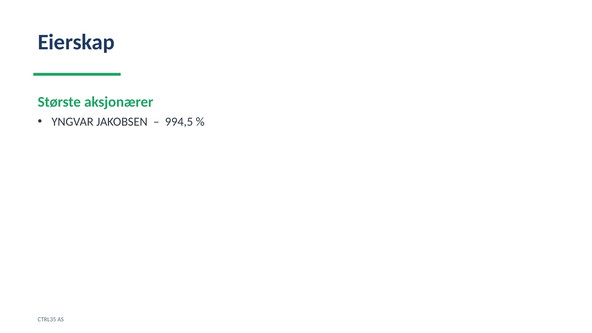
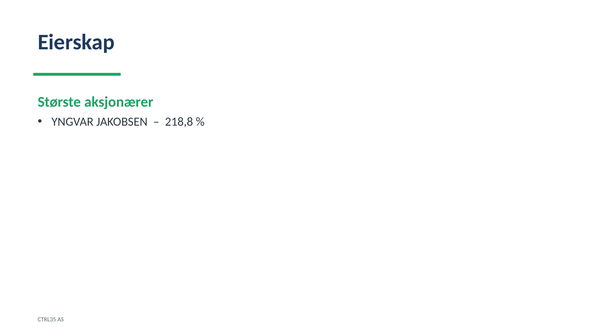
994,5: 994,5 -> 218,8
